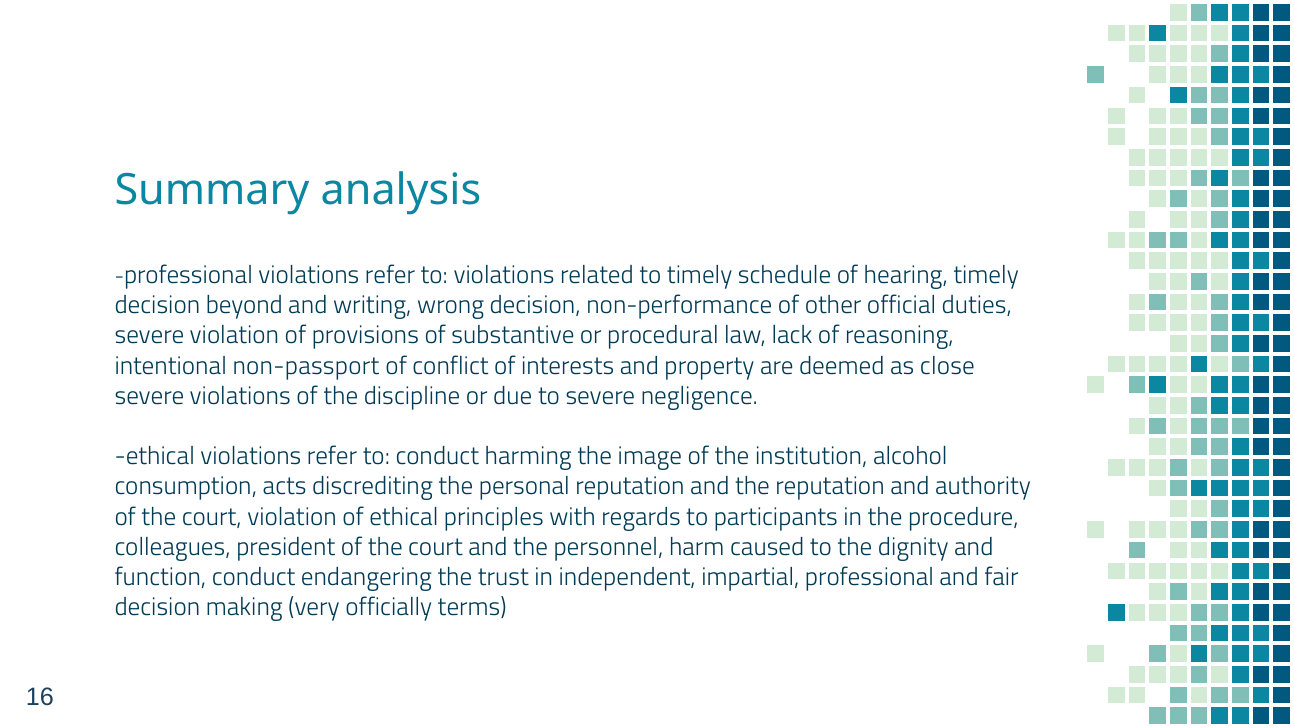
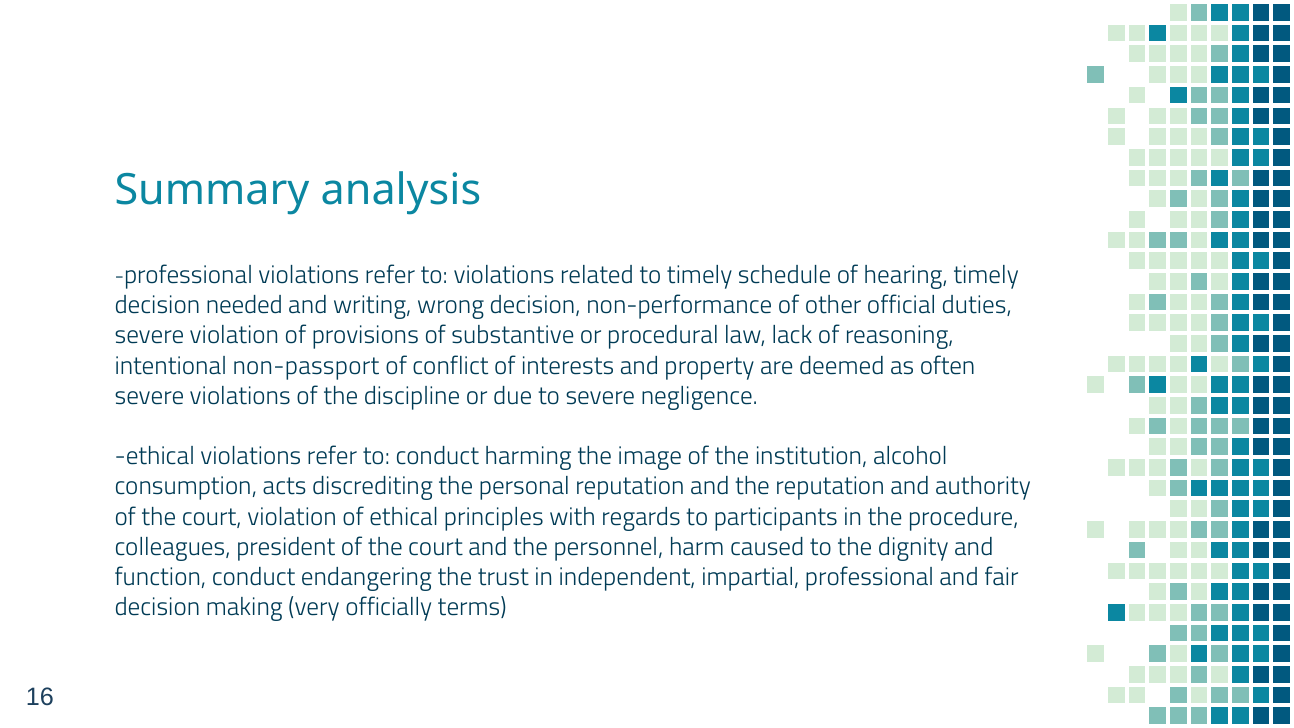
beyond: beyond -> needed
close: close -> often
